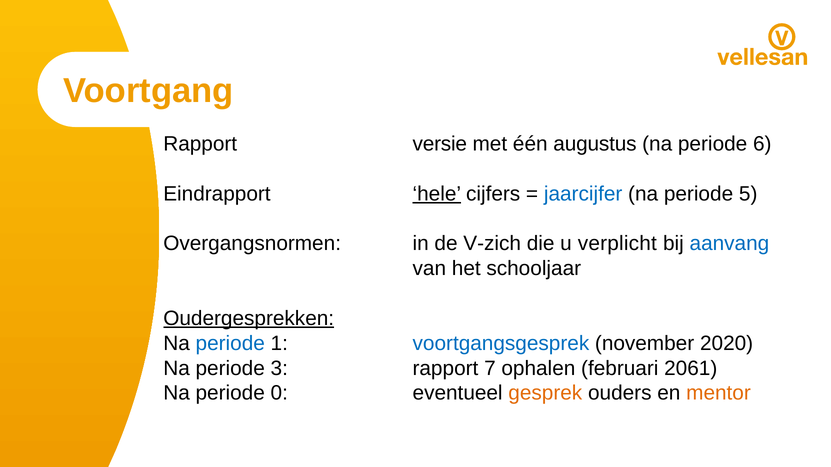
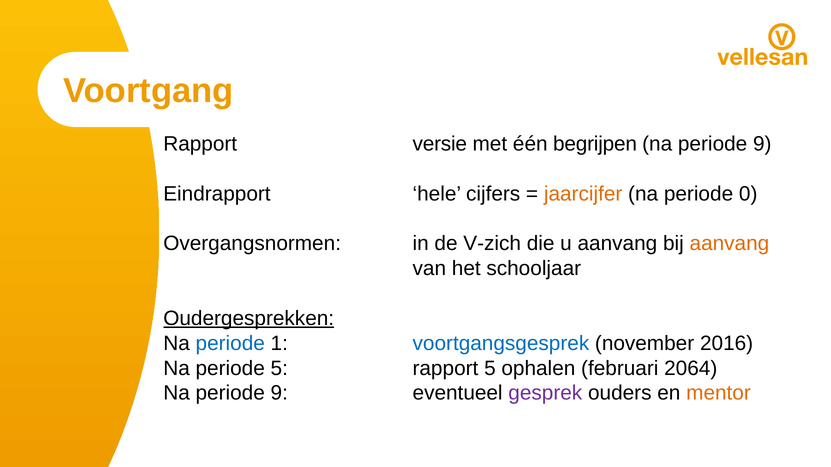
augustus: augustus -> begrijpen
6 at (762, 144): 6 -> 9
hele underline: present -> none
jaarcijfer colour: blue -> orange
5: 5 -> 0
u verplicht: verplicht -> aanvang
aanvang at (729, 244) colour: blue -> orange
2020: 2020 -> 2016
periode 3: 3 -> 5
rapport 7: 7 -> 5
2061: 2061 -> 2064
0 at (279, 393): 0 -> 9
gesprek colour: orange -> purple
